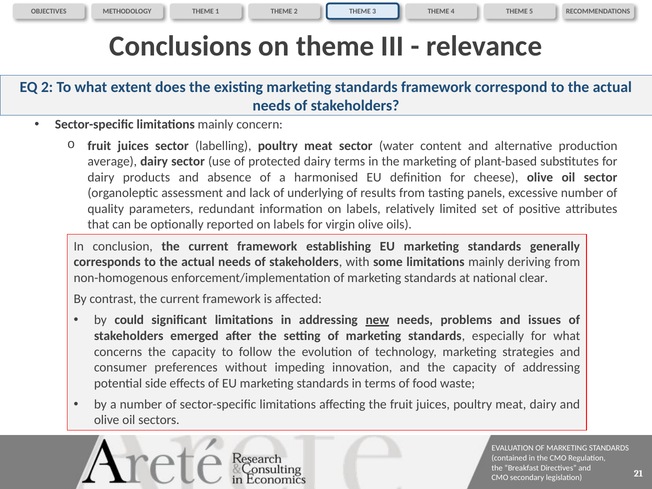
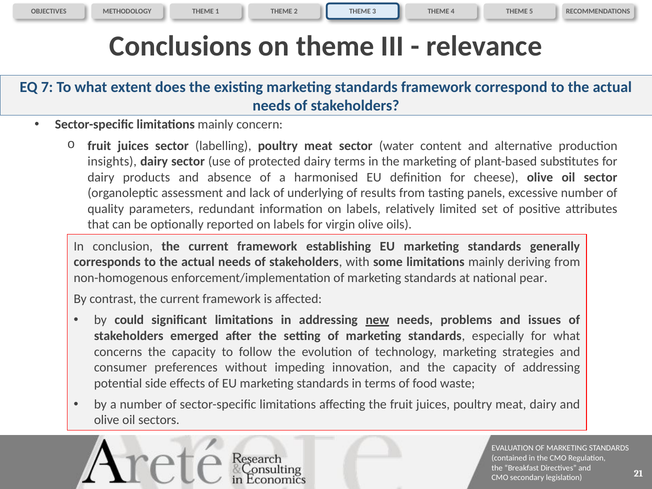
EQ 2: 2 -> 7
average: average -> insights
clear: clear -> pear
